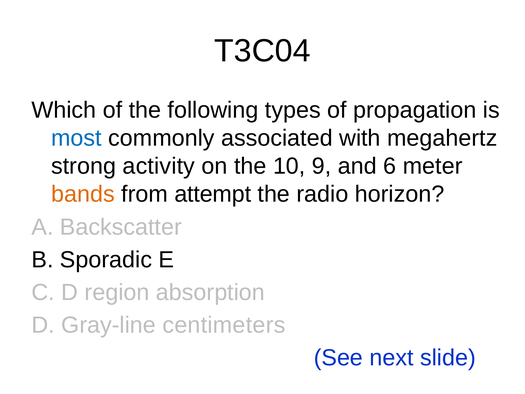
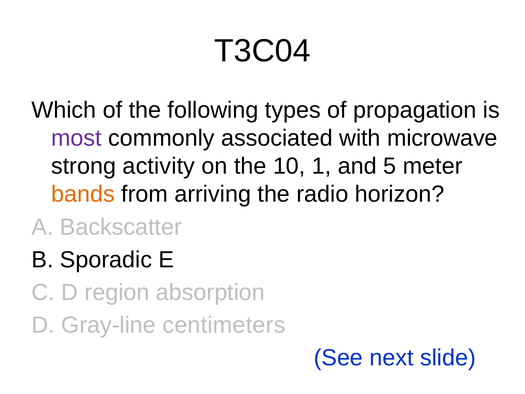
most colour: blue -> purple
megahertz: megahertz -> microwave
9: 9 -> 1
6: 6 -> 5
attempt: attempt -> arriving
